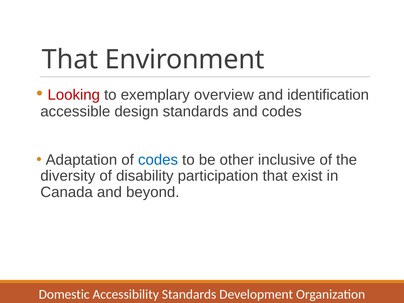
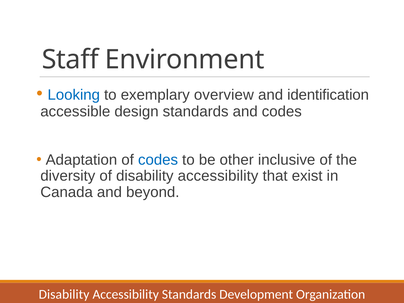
That at (70, 60): That -> Staff
Looking colour: red -> blue
of disability participation: participation -> accessibility
Domestic at (64, 294): Domestic -> Disability
